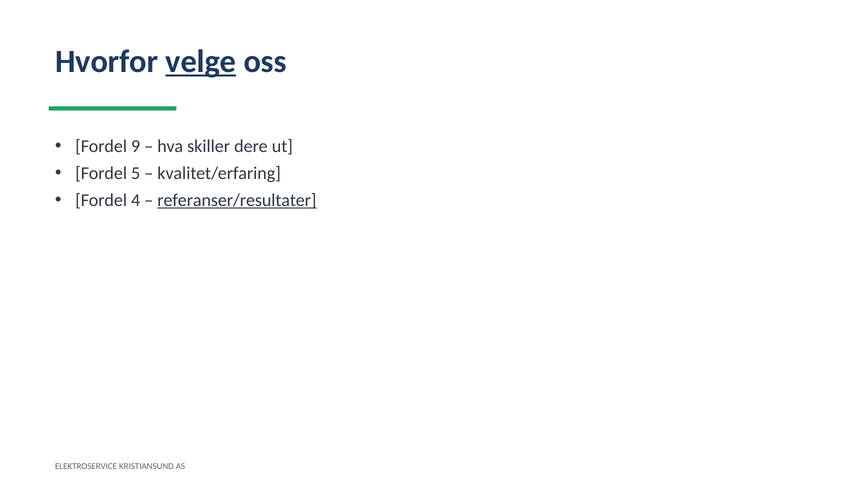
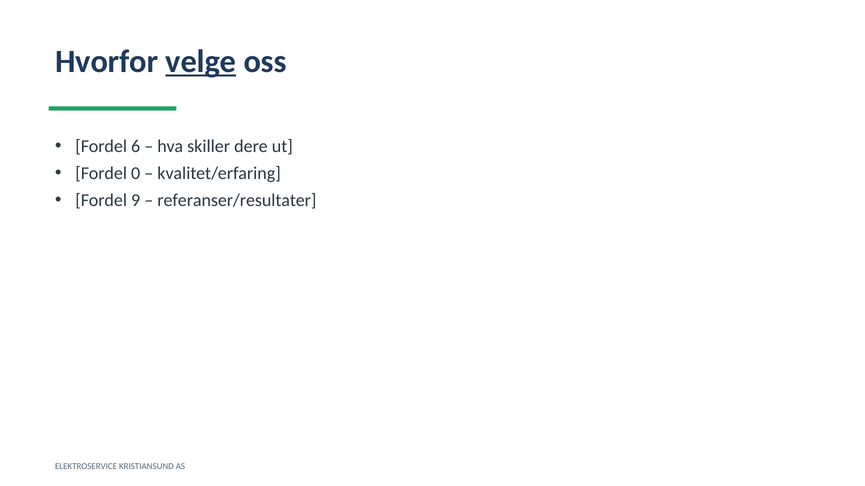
9: 9 -> 6
5: 5 -> 0
4: 4 -> 9
referanser/resultater underline: present -> none
